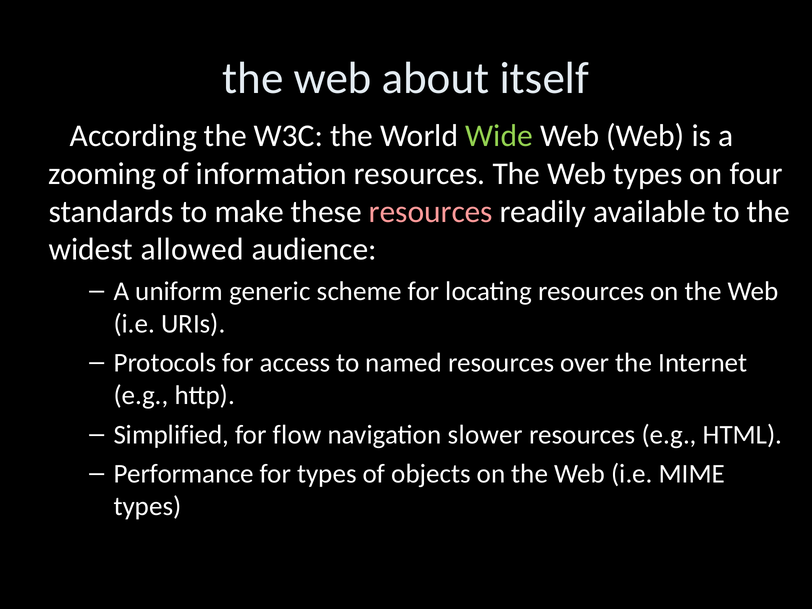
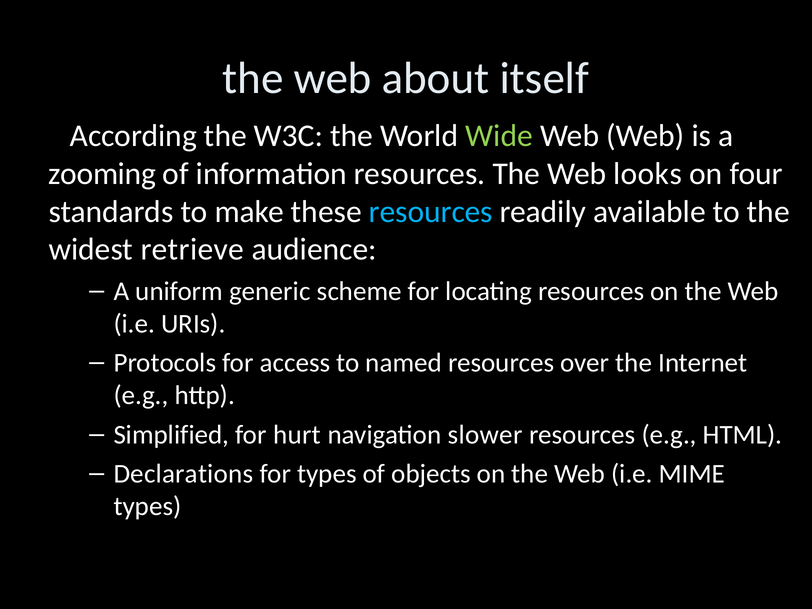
Web types: types -> looks
resources at (431, 212) colour: pink -> light blue
allowed: allowed -> retrieve
flow: flow -> hurt
Performance: Performance -> Declarations
